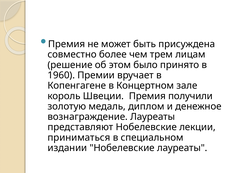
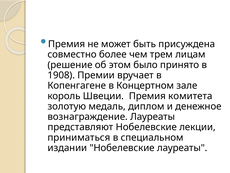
1960: 1960 -> 1908
получили: получили -> комитета
